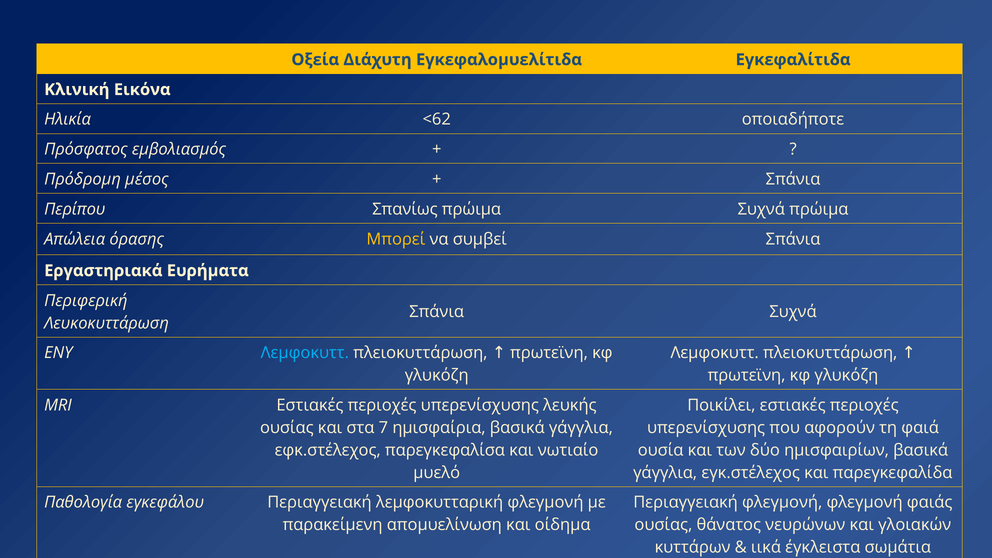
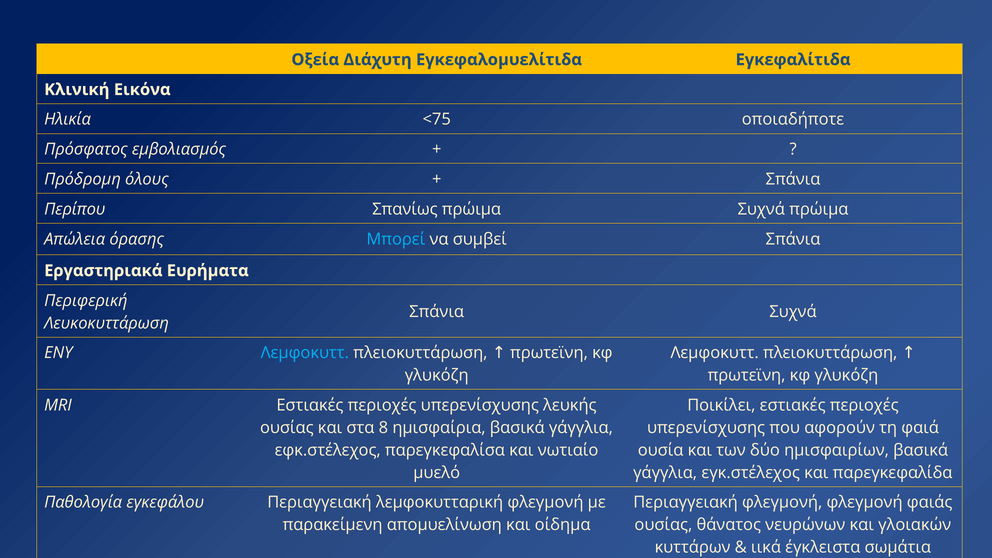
<62: <62 -> <75
μέσος: μέσος -> όλους
Μπορεί colour: yellow -> light blue
7: 7 -> 8
